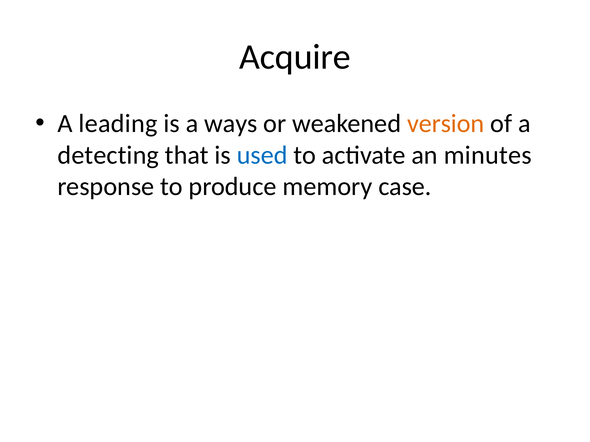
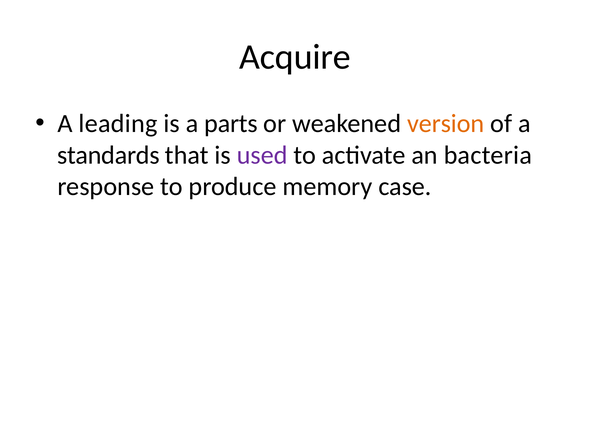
ways: ways -> parts
detecting: detecting -> standards
used colour: blue -> purple
minutes: minutes -> bacteria
